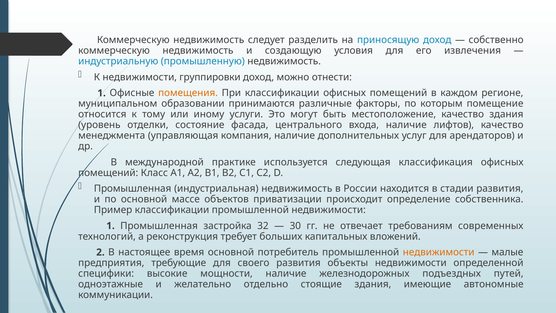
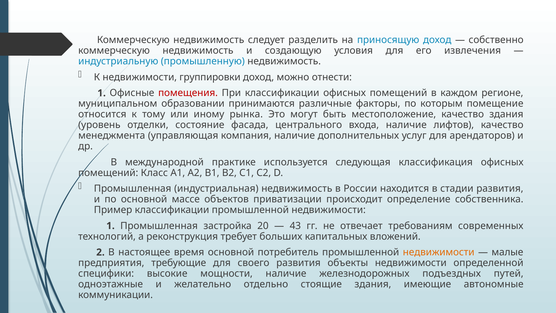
помещения colour: orange -> red
услуги: услуги -> рынка
32: 32 -> 20
30: 30 -> 43
